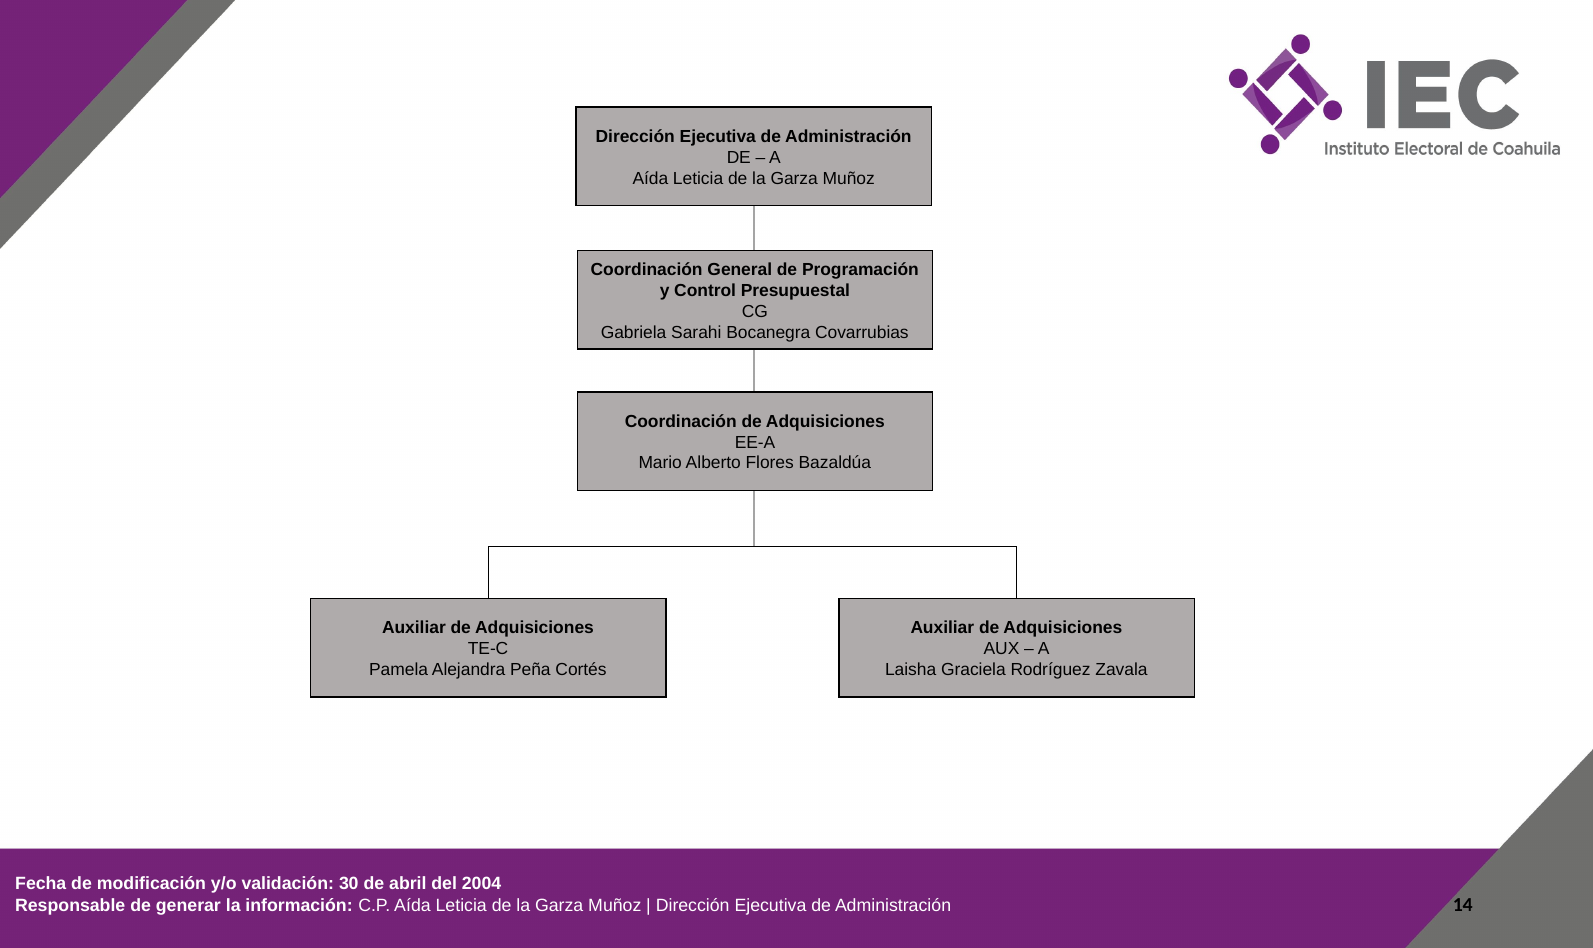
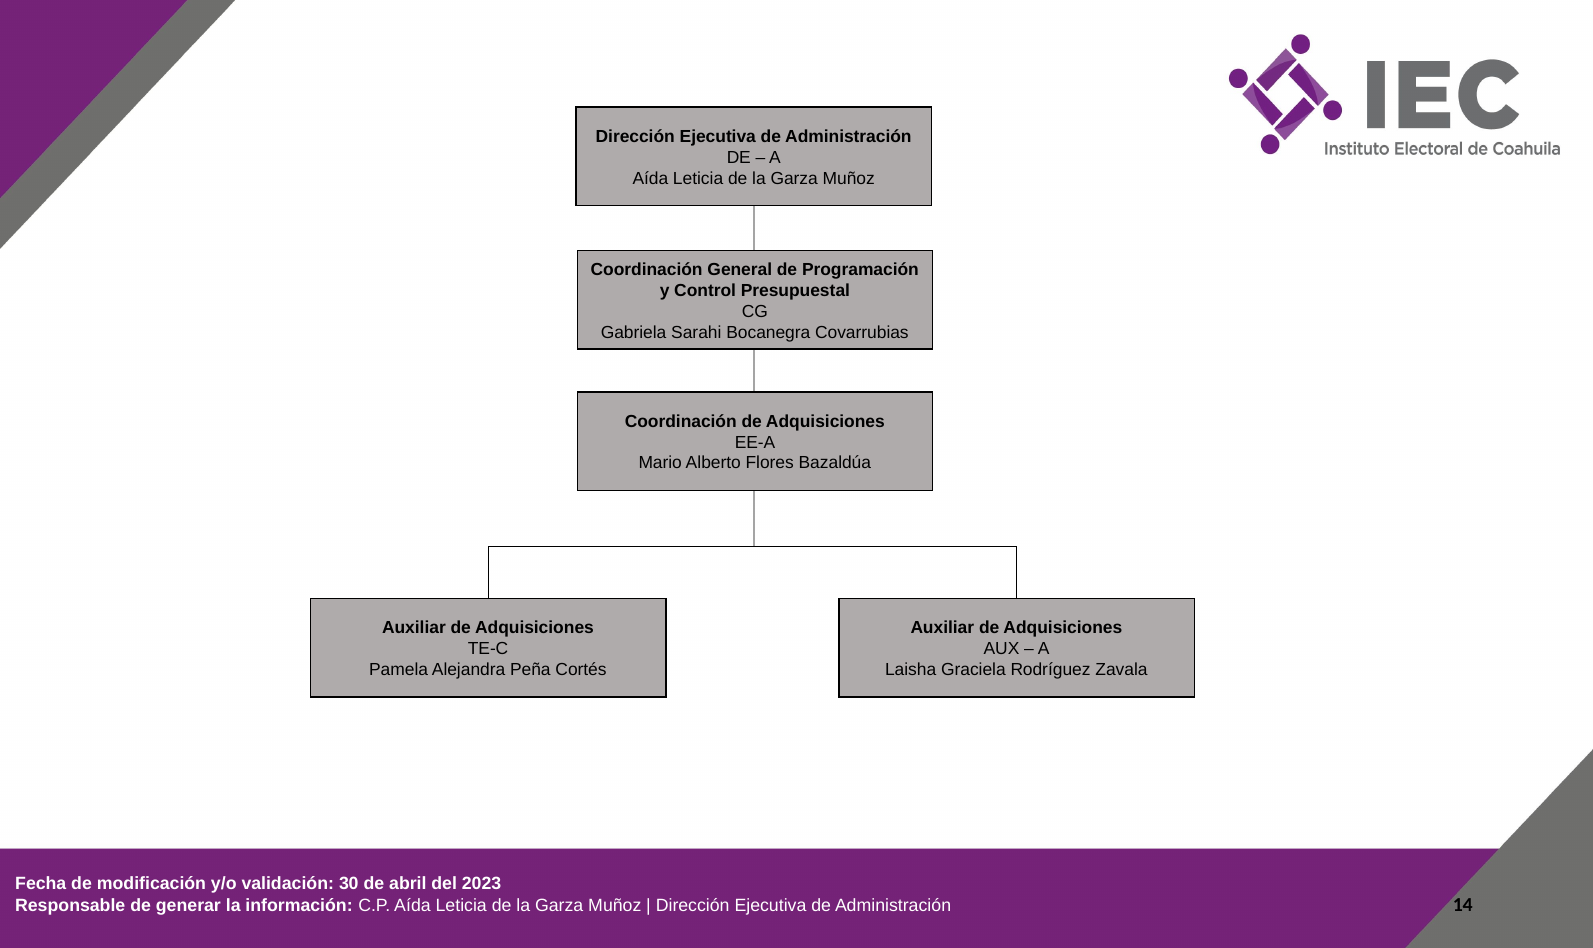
2004: 2004 -> 2023
